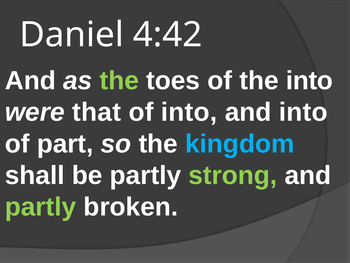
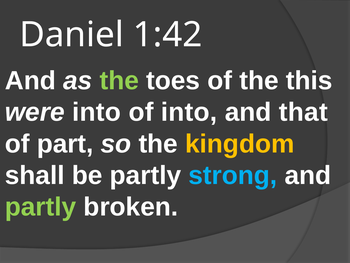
4:42: 4:42 -> 1:42
the into: into -> this
were that: that -> into
and into: into -> that
kingdom colour: light blue -> yellow
strong colour: light green -> light blue
